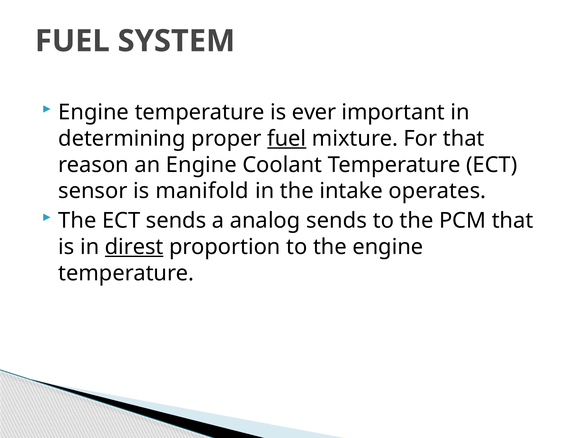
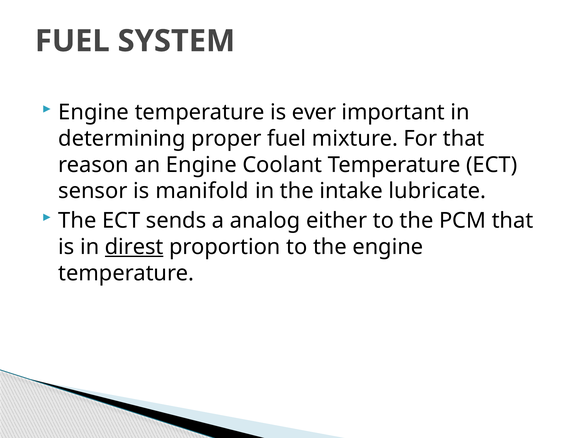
fuel at (287, 138) underline: present -> none
operates: operates -> lubricate
analog sends: sends -> either
